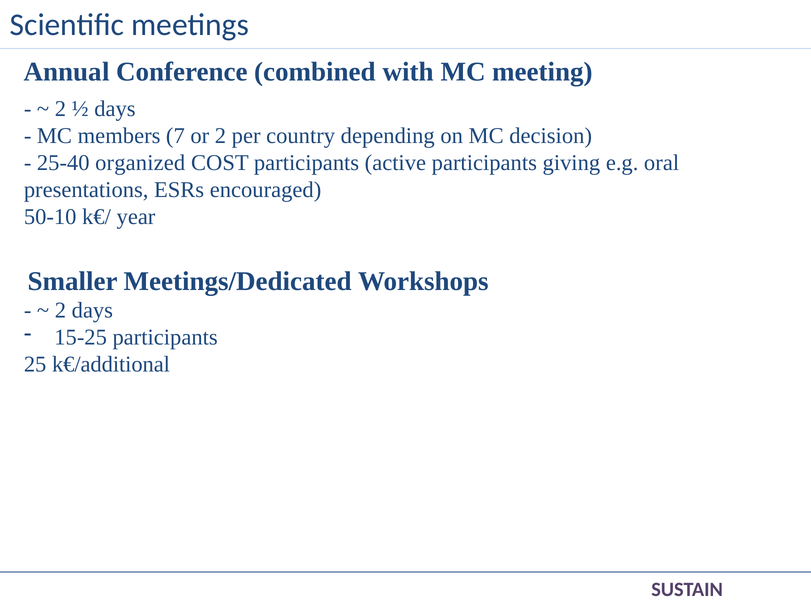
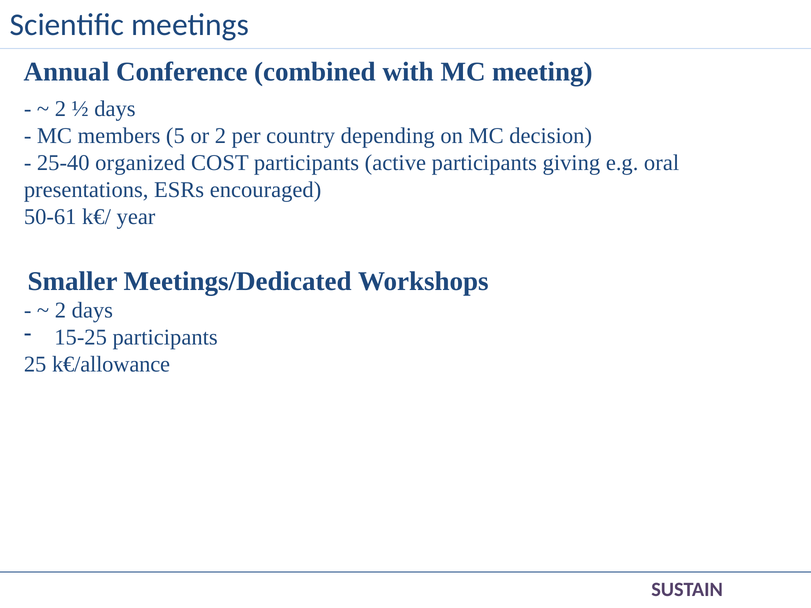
7: 7 -> 5
50-10: 50-10 -> 50-61
k€/additional: k€/additional -> k€/allowance
